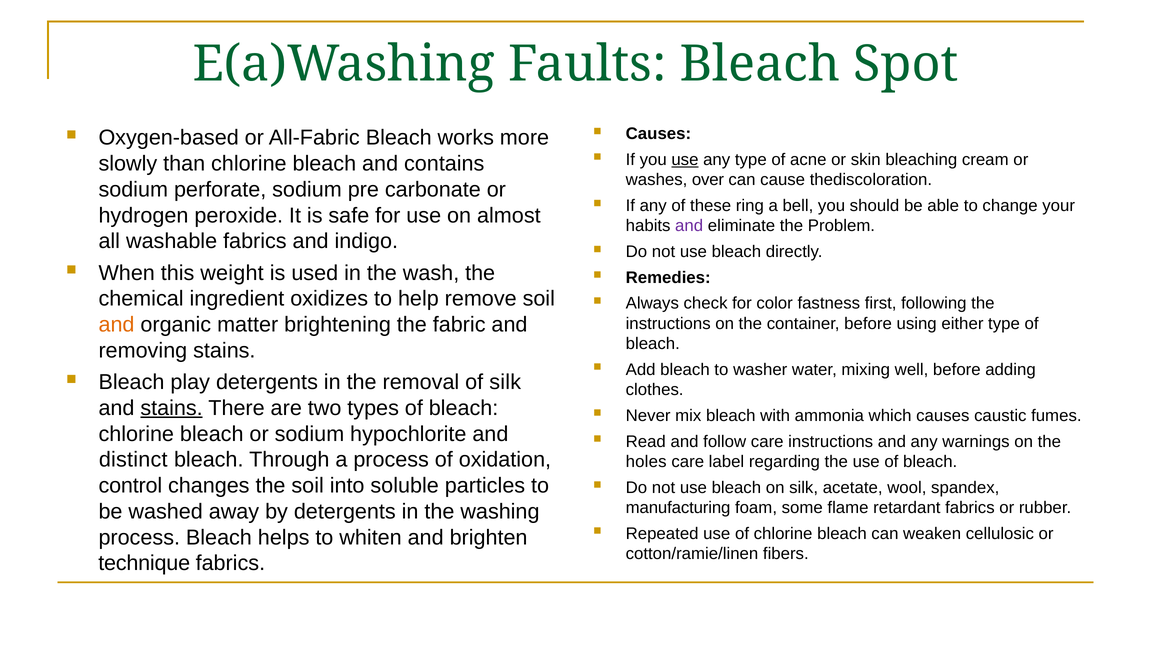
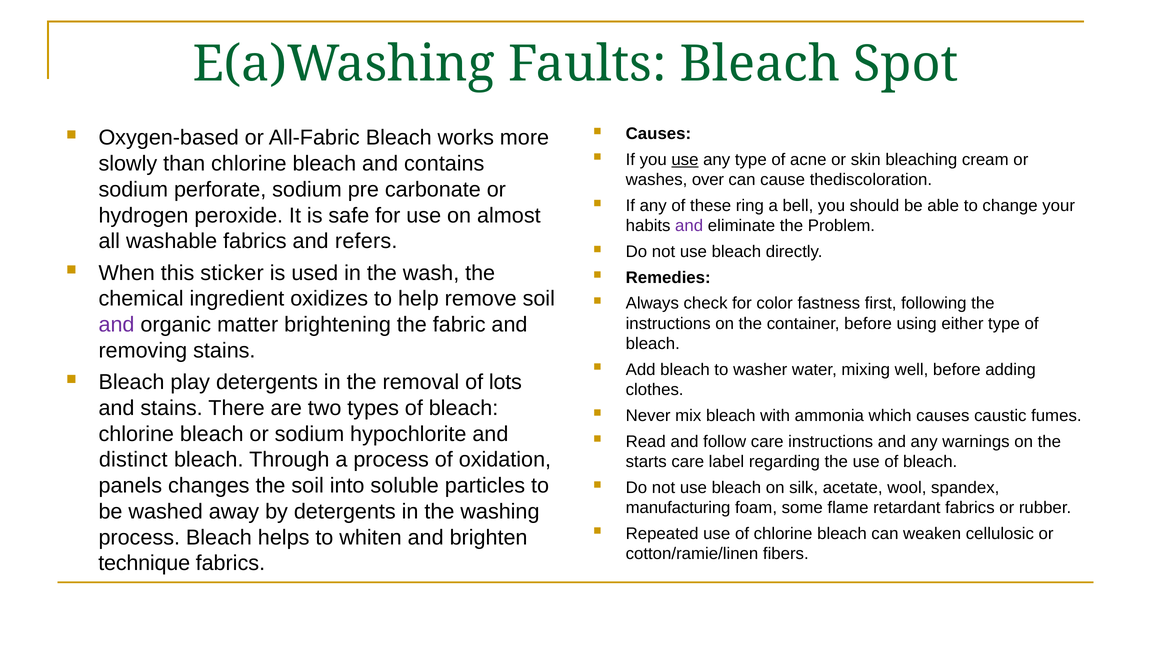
indigo: indigo -> refers
weight: weight -> sticker
and at (117, 325) colour: orange -> purple
of silk: silk -> lots
stains at (172, 408) underline: present -> none
holes: holes -> starts
control: control -> panels
